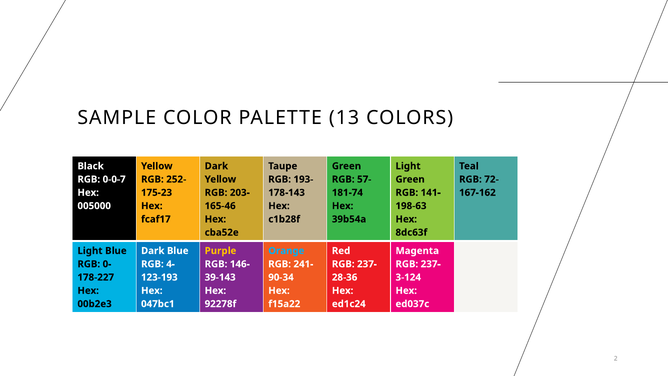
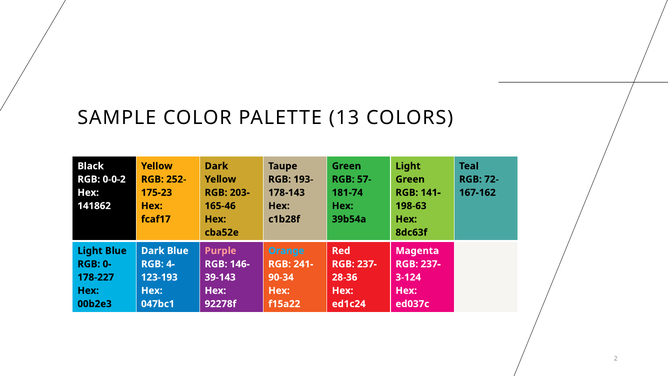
0-0-7: 0-0-7 -> 0-0-2
005000: 005000 -> 141862
Purple colour: yellow -> pink
